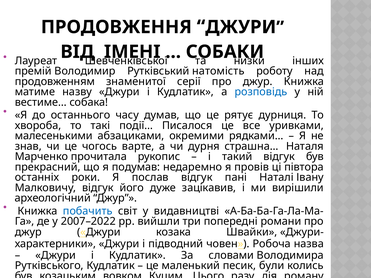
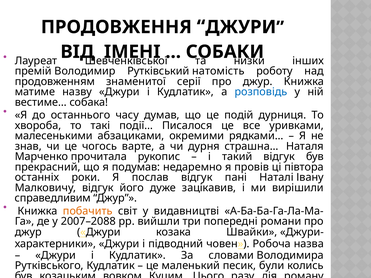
рятує: рятує -> подій
археологічний: археологічний -> справедливим
побачить colour: blue -> orange
2007–2022: 2007–2022 -> 2007–2088
